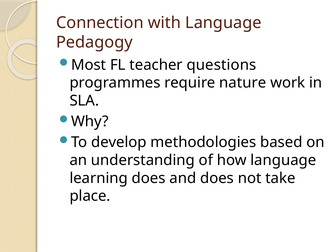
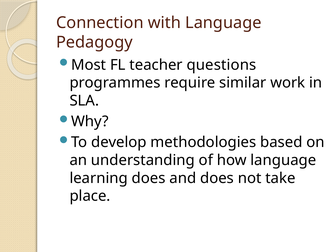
nature: nature -> similar
